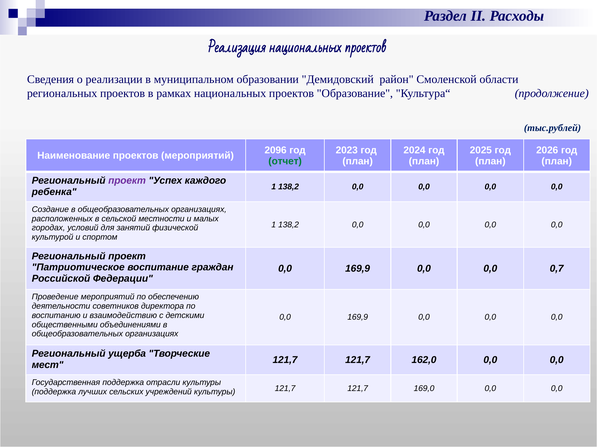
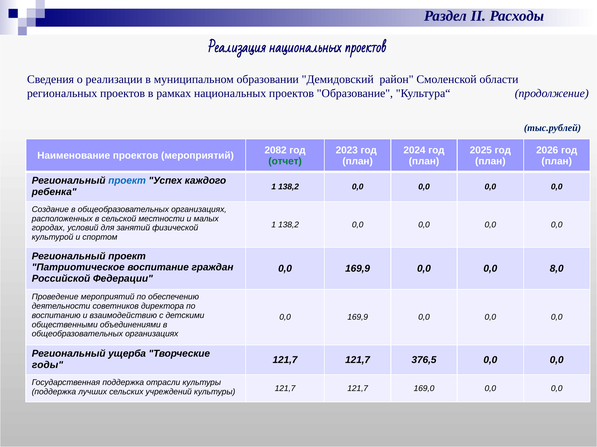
2096: 2096 -> 2082
проект at (127, 181) colour: purple -> blue
0,7: 0,7 -> 8,0
мест: мест -> годы
162,0: 162,0 -> 376,5
